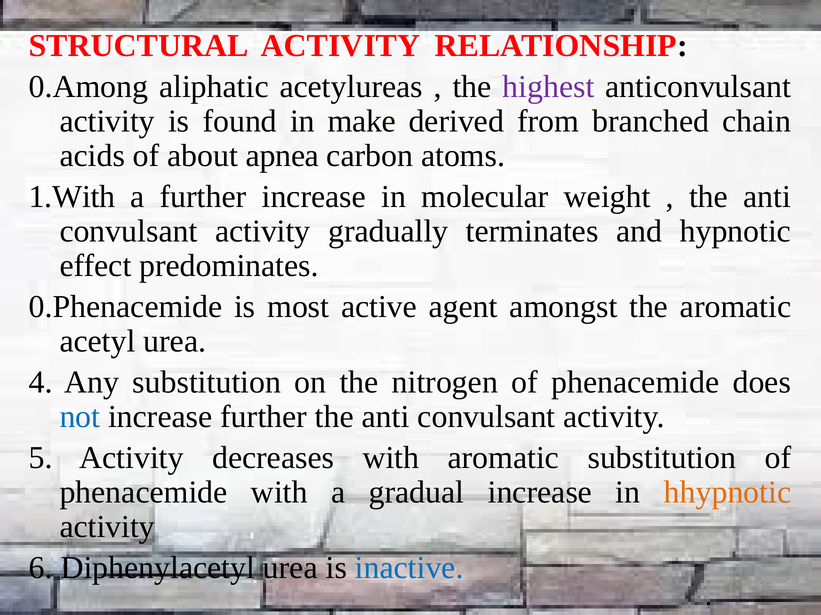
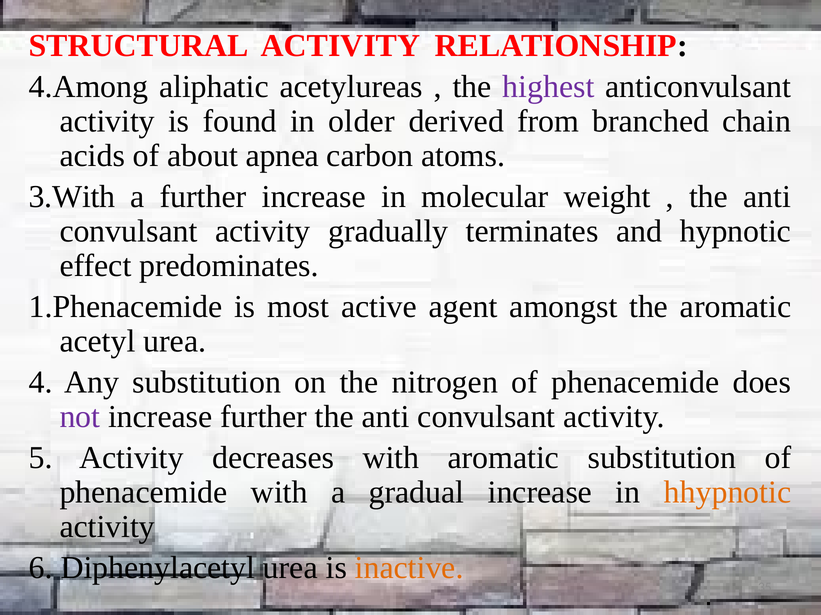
0.Among: 0.Among -> 4.Among
make: make -> older
1.With: 1.With -> 3.With
0.Phenacemide: 0.Phenacemide -> 1.Phenacemide
not colour: blue -> purple
inactive colour: blue -> orange
